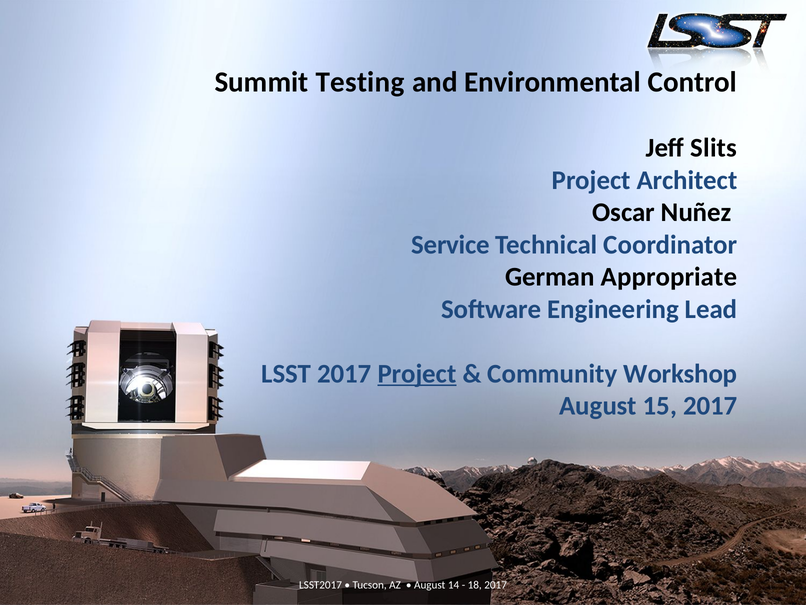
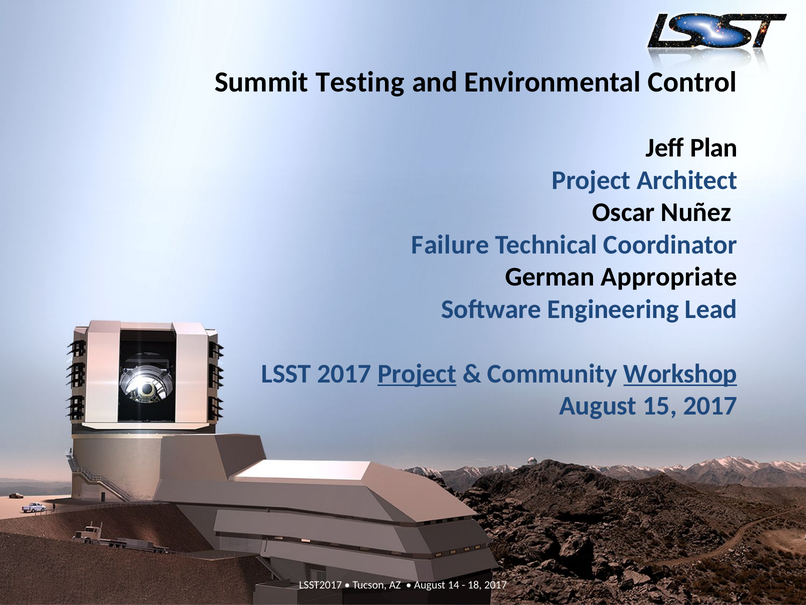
Slits: Slits -> Plan
Service: Service -> Failure
Workshop underline: none -> present
